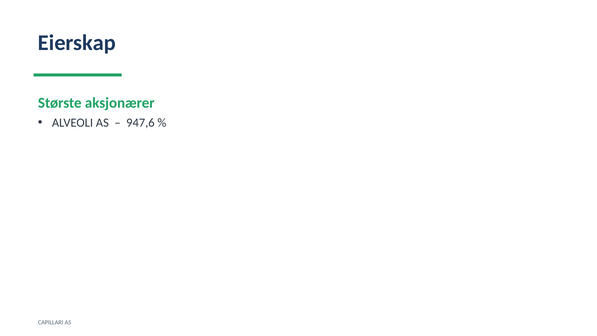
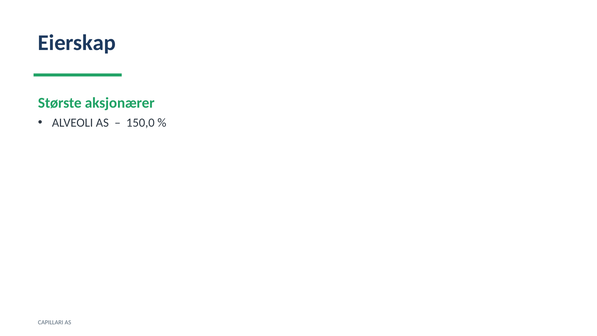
947,6: 947,6 -> 150,0
